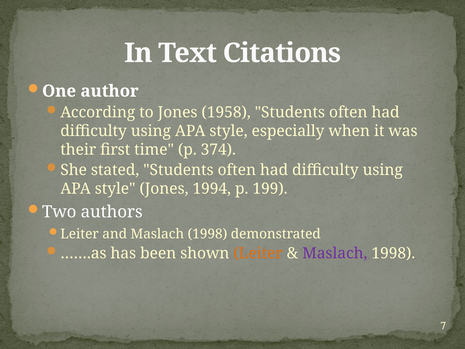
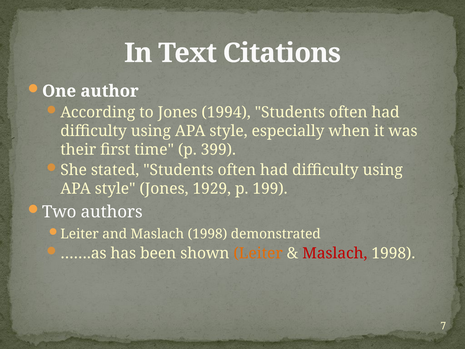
1958: 1958 -> 1994
374: 374 -> 399
1994: 1994 -> 1929
Maslach at (335, 253) colour: purple -> red
